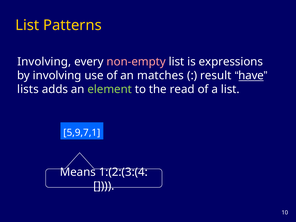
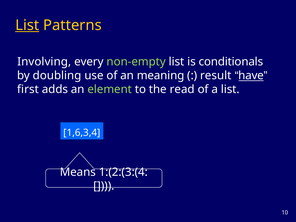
List at (27, 25) underline: none -> present
non-empty colour: pink -> light green
expressions: expressions -> conditionals
by involving: involving -> doubling
matches: matches -> meaning
lists: lists -> first
5,9,7,1: 5,9,7,1 -> 1,6,3,4
